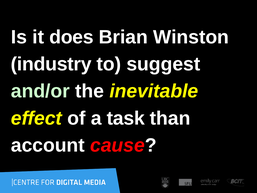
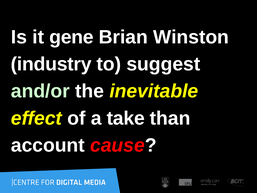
does: does -> gene
task: task -> take
